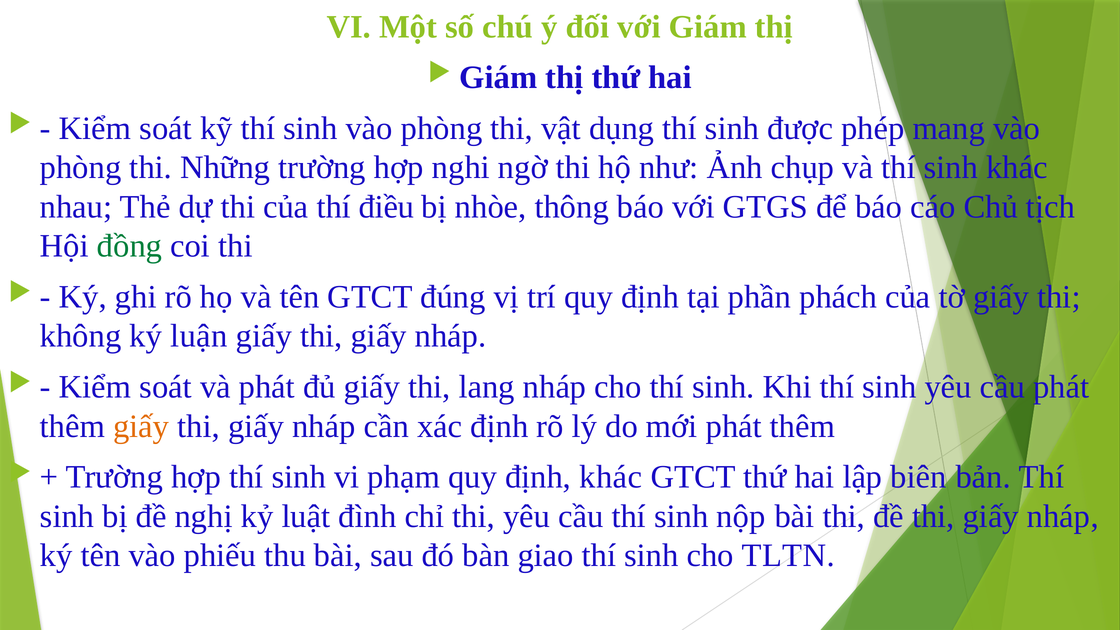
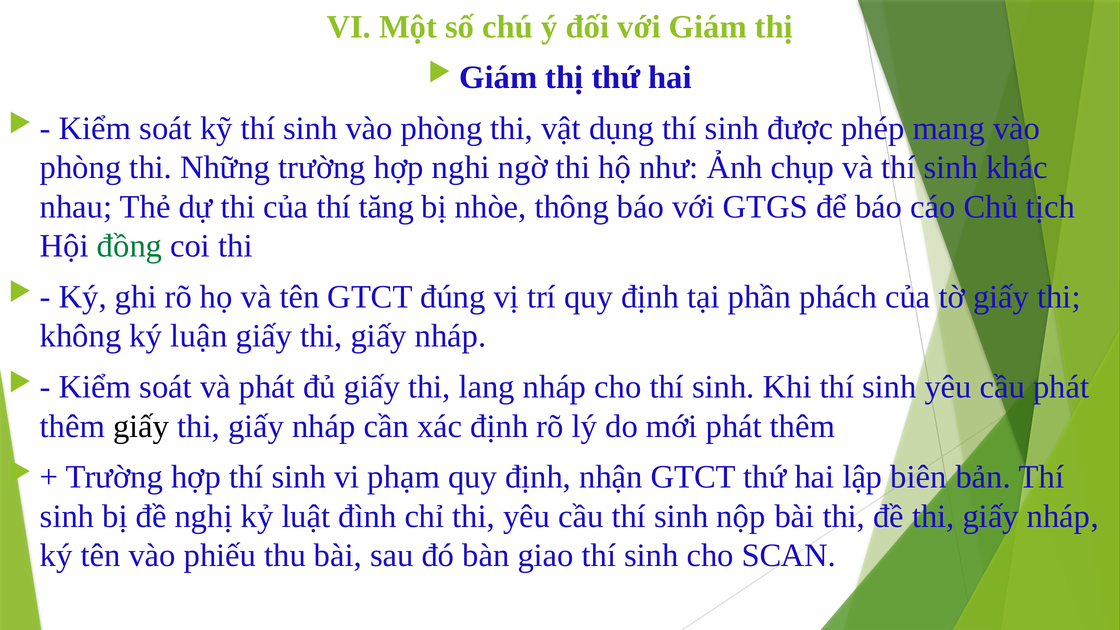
điều: điều -> tăng
giấy at (141, 426) colour: orange -> black
định khác: khác -> nhận
TLTN: TLTN -> SCAN
